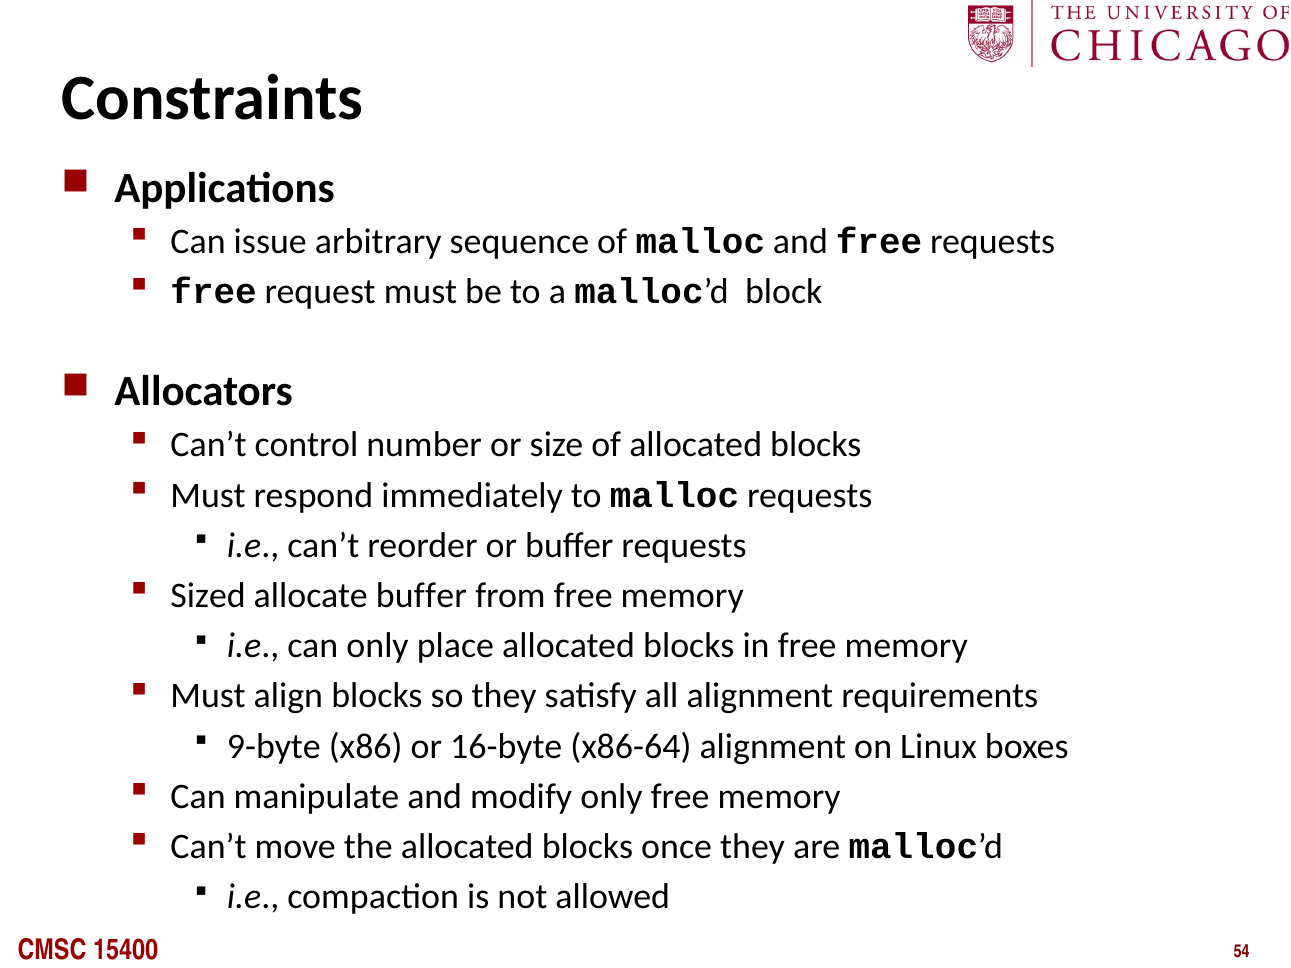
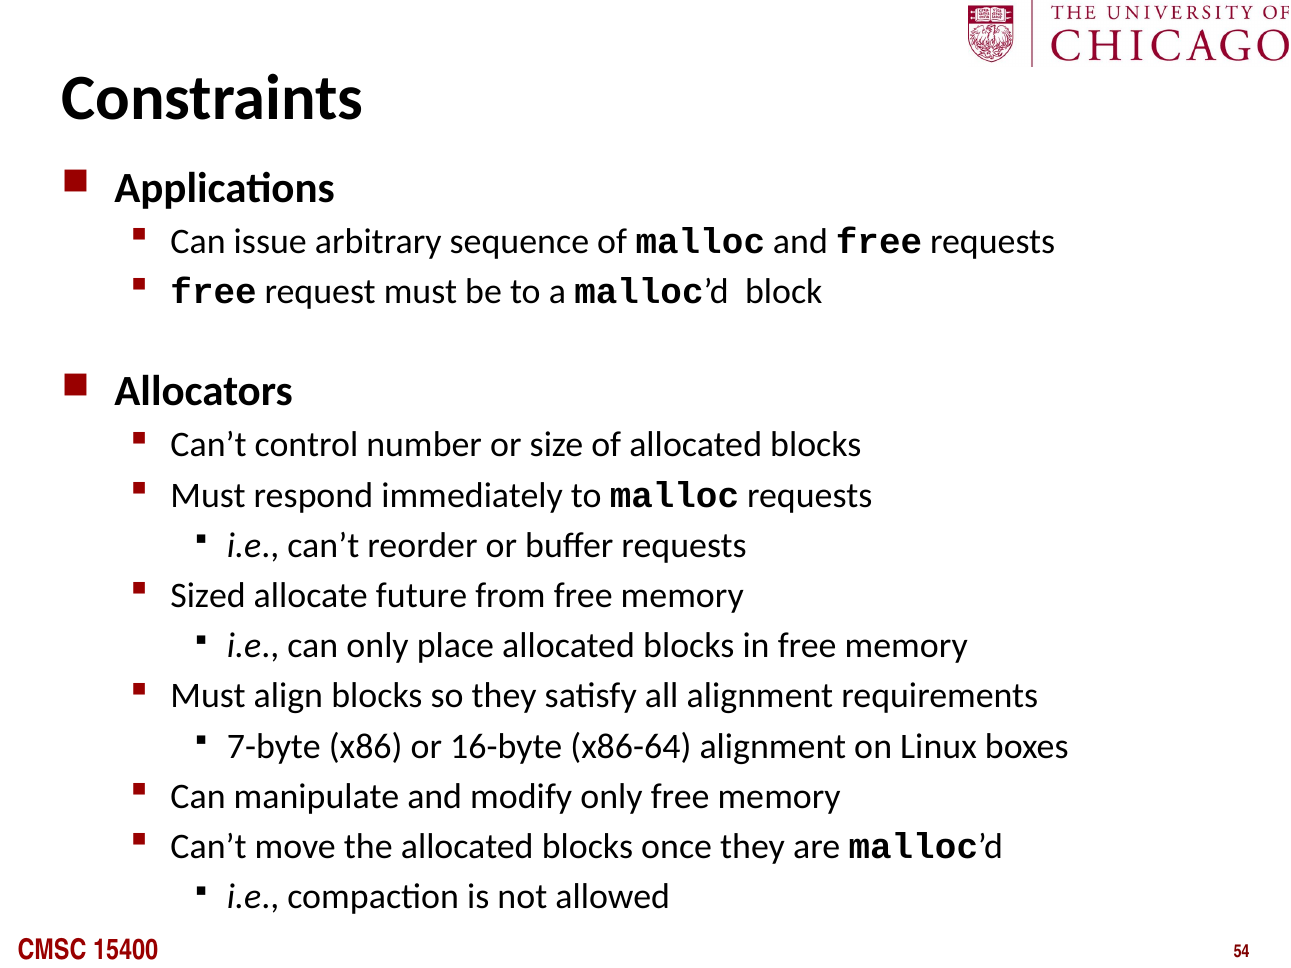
allocate buffer: buffer -> future
9-byte: 9-byte -> 7-byte
